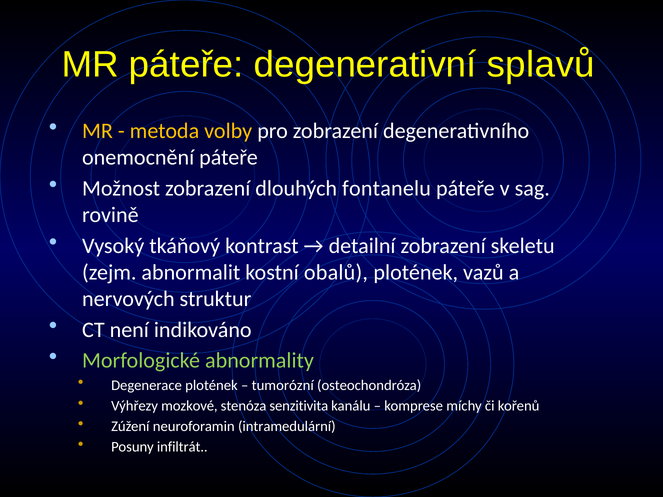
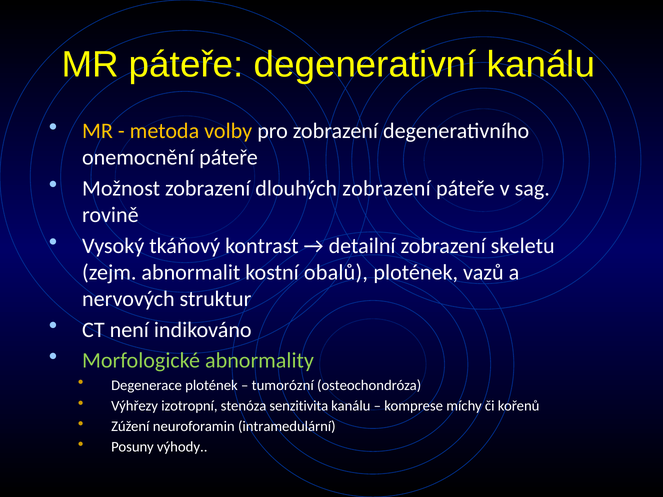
degenerativní splavů: splavů -> kanálu
dlouhých fontanelu: fontanelu -> zobrazení
mozkové: mozkové -> izotropní
infiltrát: infiltrát -> výhody
